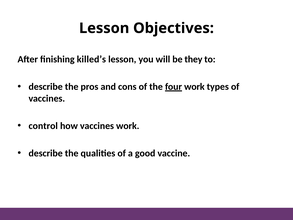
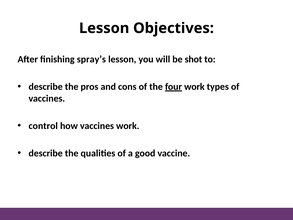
killed’s: killed’s -> spray’s
they: they -> shot
